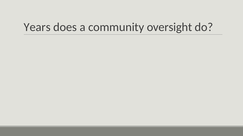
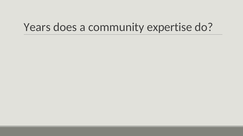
oversight: oversight -> expertise
